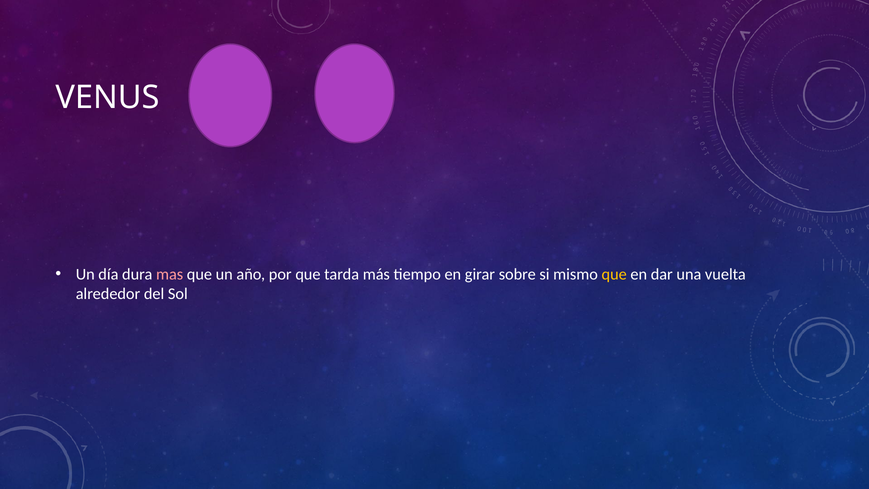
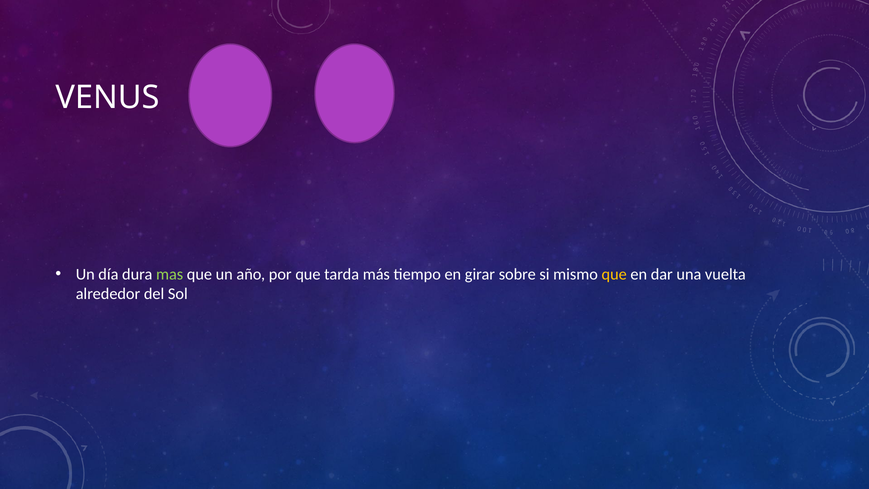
mas colour: pink -> light green
